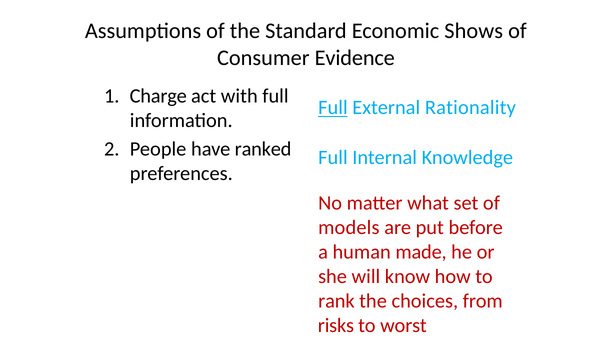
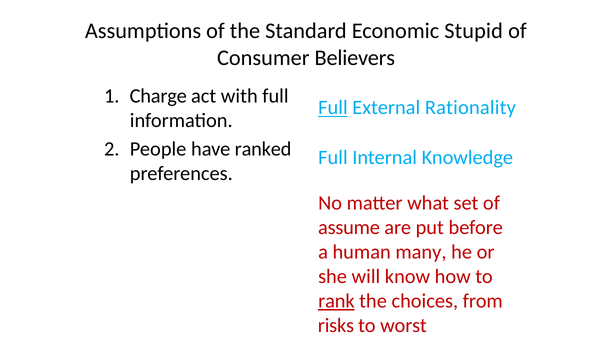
Shows: Shows -> Stupid
Evidence: Evidence -> Believers
models: models -> assume
made: made -> many
rank underline: none -> present
